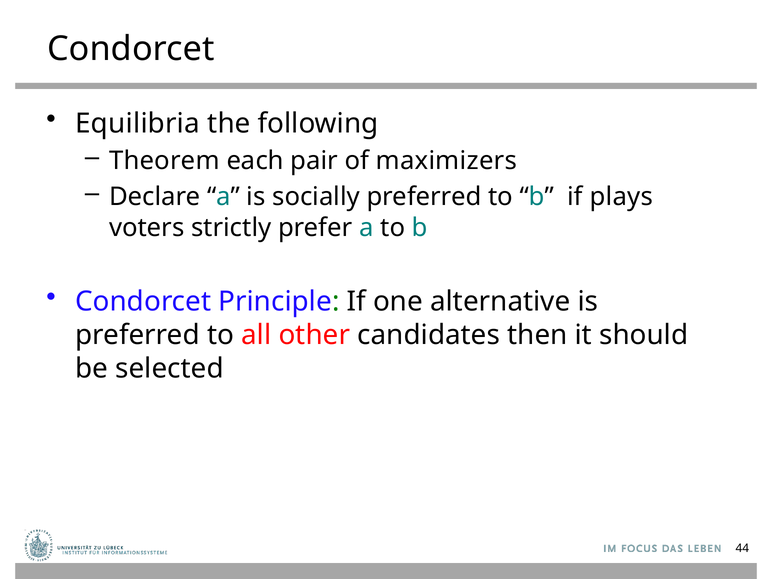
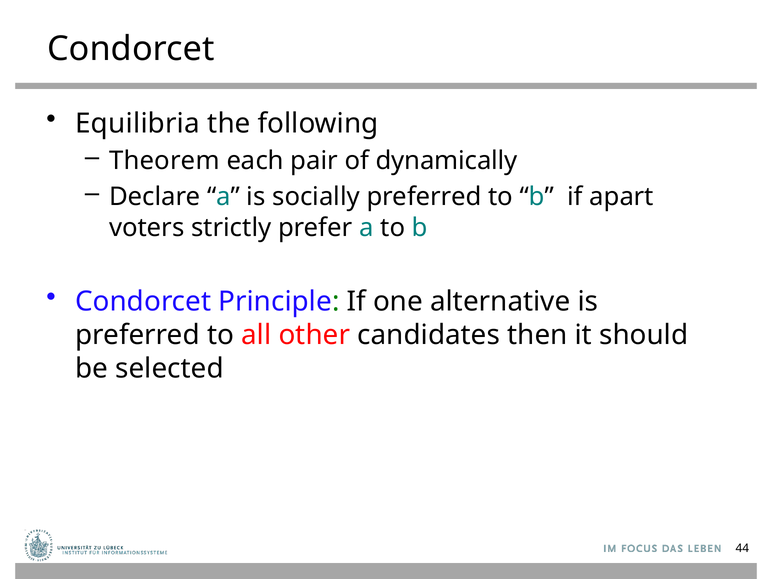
maximizers: maximizers -> dynamically
plays: plays -> apart
